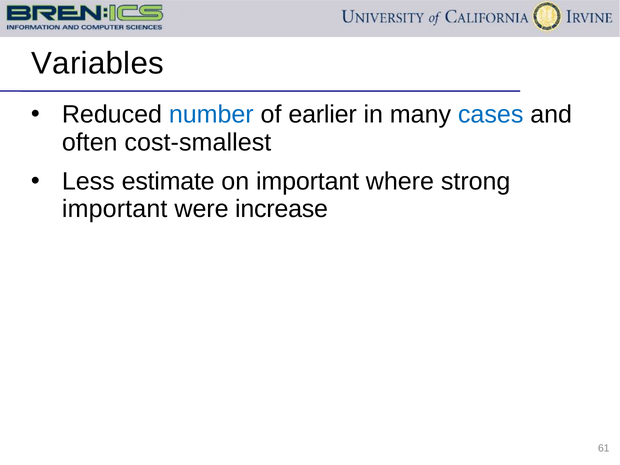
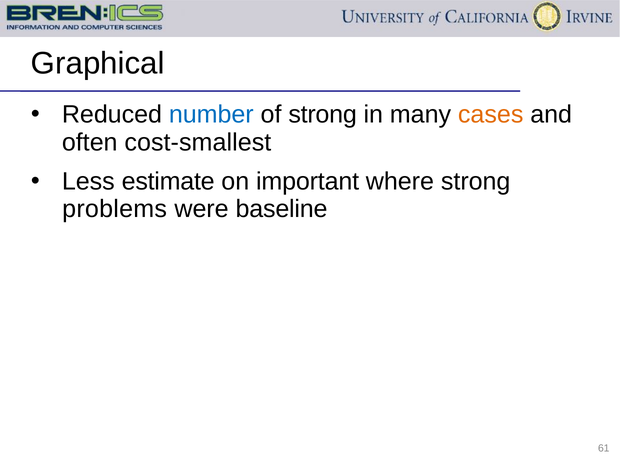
Variables: Variables -> Graphical
of earlier: earlier -> strong
cases colour: blue -> orange
important at (115, 209): important -> problems
increase: increase -> baseline
